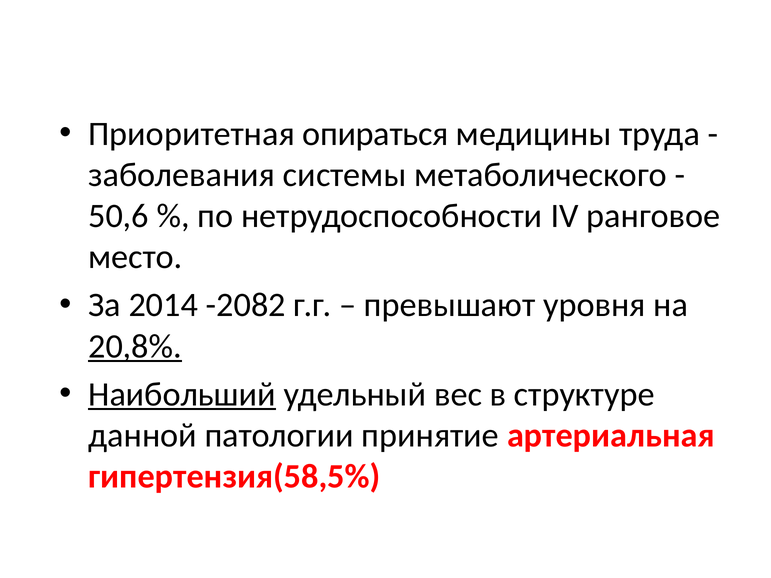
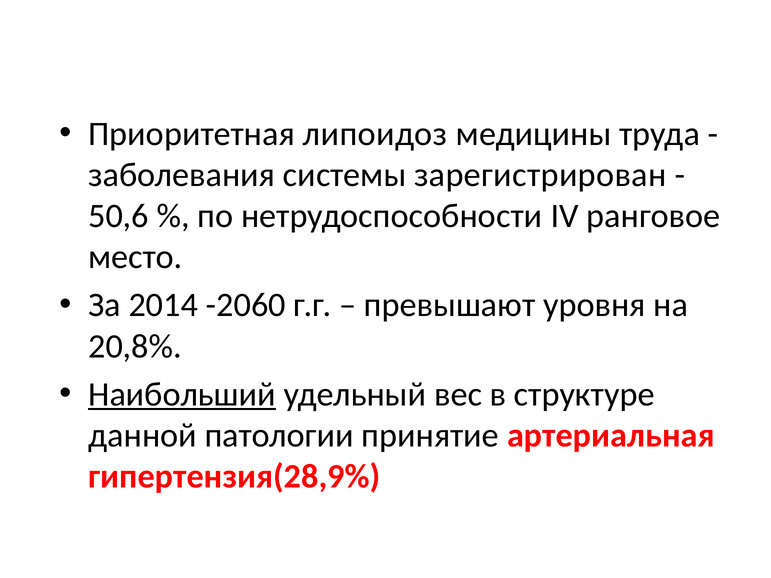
опираться: опираться -> липоидоз
метаболического: метаболического -> зарегистрирован
-2082: -2082 -> -2060
20,8% underline: present -> none
гипертензия(58,5%: гипертензия(58,5% -> гипертензия(28,9%
